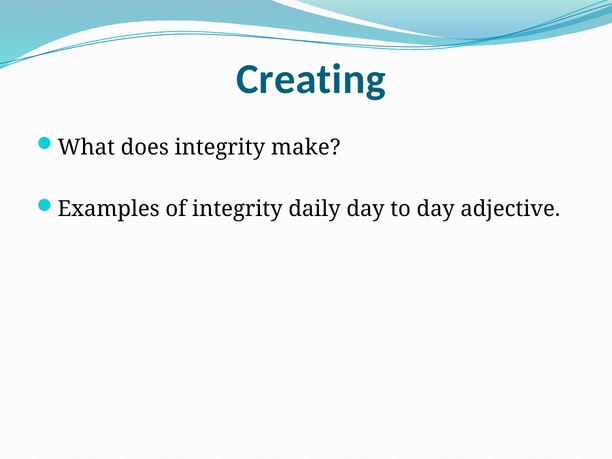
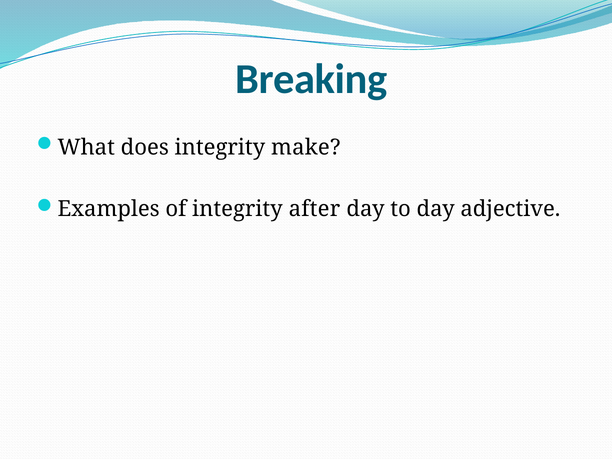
Creating: Creating -> Breaking
daily: daily -> after
